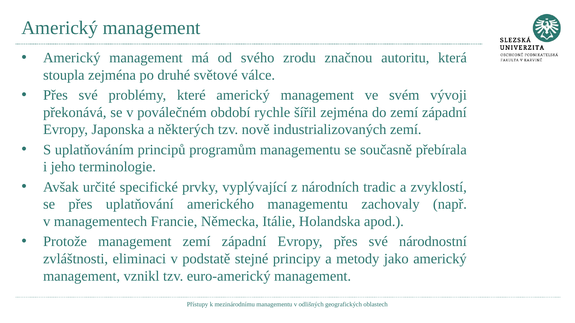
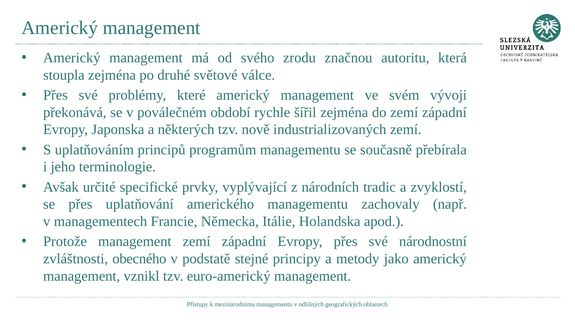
eliminaci: eliminaci -> obecného
